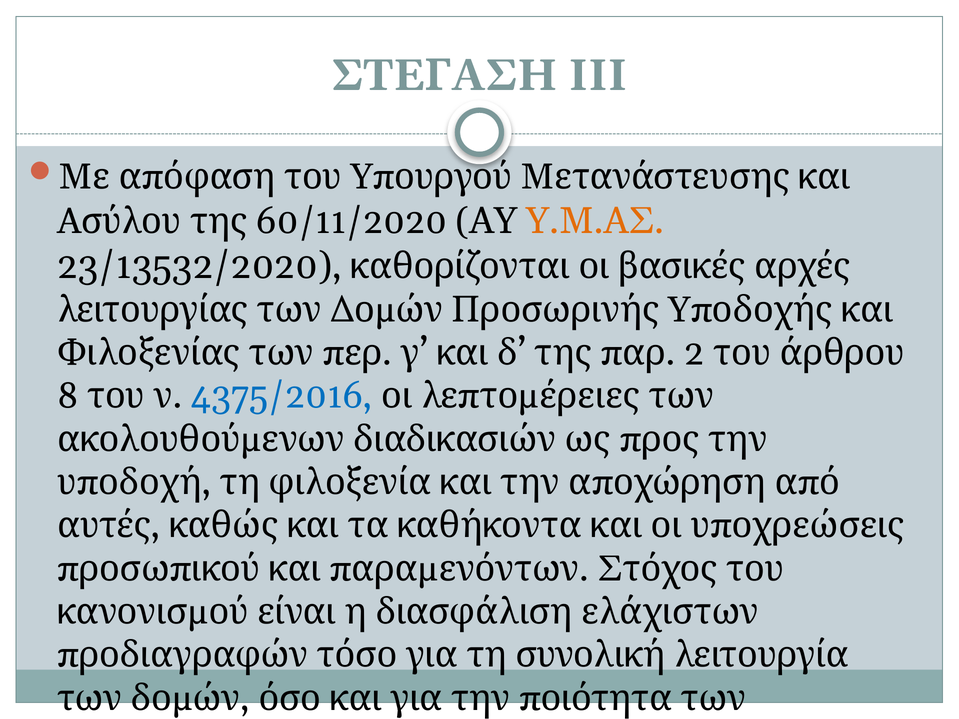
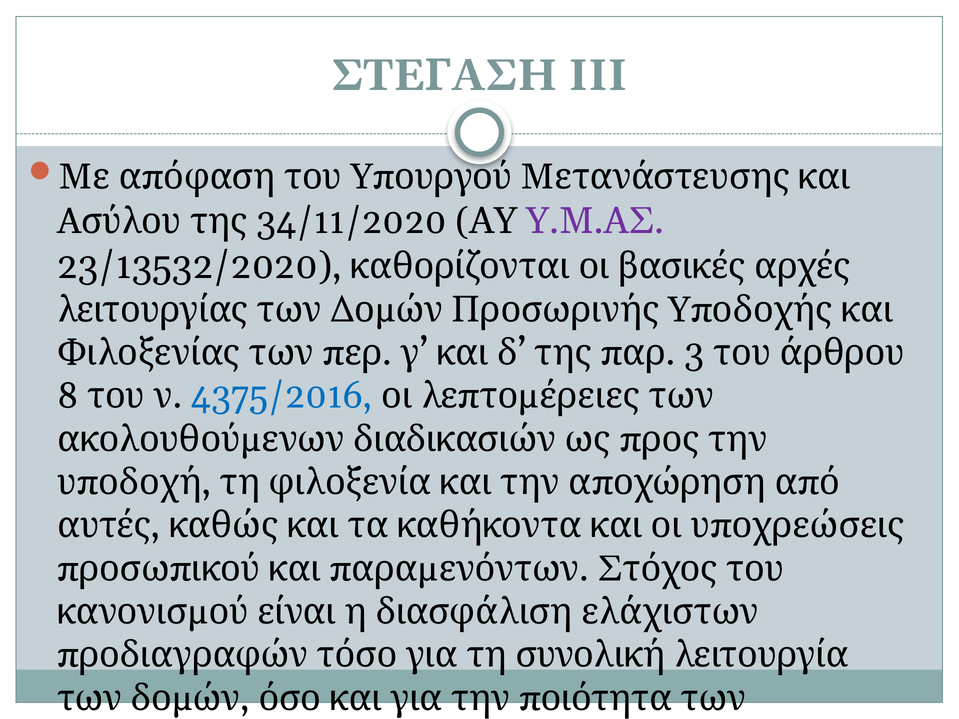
60/11/2020: 60/11/2020 -> 34/11/2020
Υ.Μ.ΑΣ colour: orange -> purple
2: 2 -> 3
